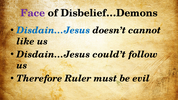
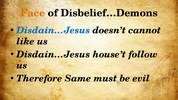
Face colour: purple -> orange
could’t: could’t -> house’t
Ruler: Ruler -> Same
